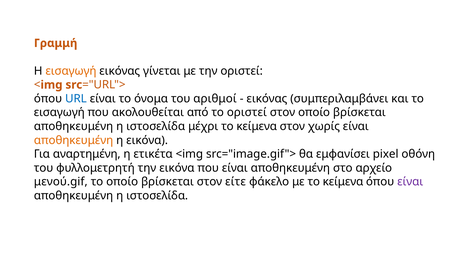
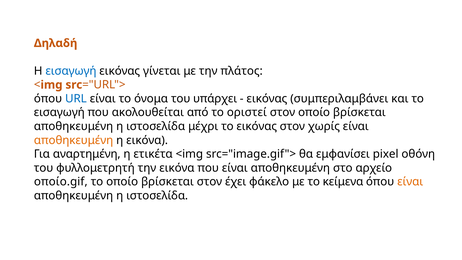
Γραμμή: Γραμμή -> Δηλαδή
εισαγωγή at (71, 71) colour: orange -> blue
την οριστεί: οριστεί -> πλάτος
αριθμοί: αριθμοί -> υπάρχει
μέχρι το κείμενα: κείμενα -> εικόνας
μενού.gif: μενού.gif -> οποίο.gif
είτε: είτε -> έχει
είναι at (410, 182) colour: purple -> orange
